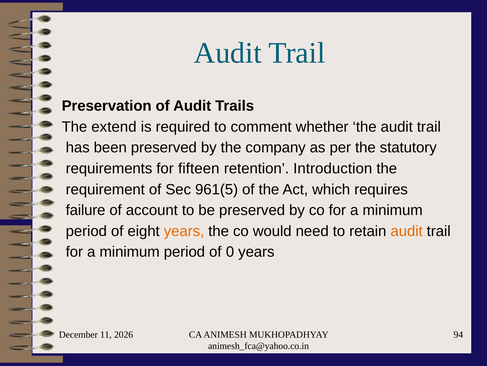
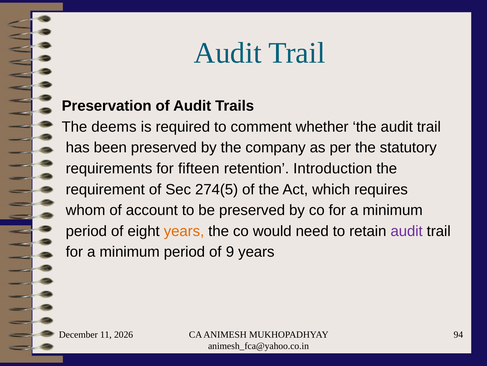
extend: extend -> deems
961(5: 961(5 -> 274(5
failure: failure -> whom
audit at (407, 231) colour: orange -> purple
0: 0 -> 9
